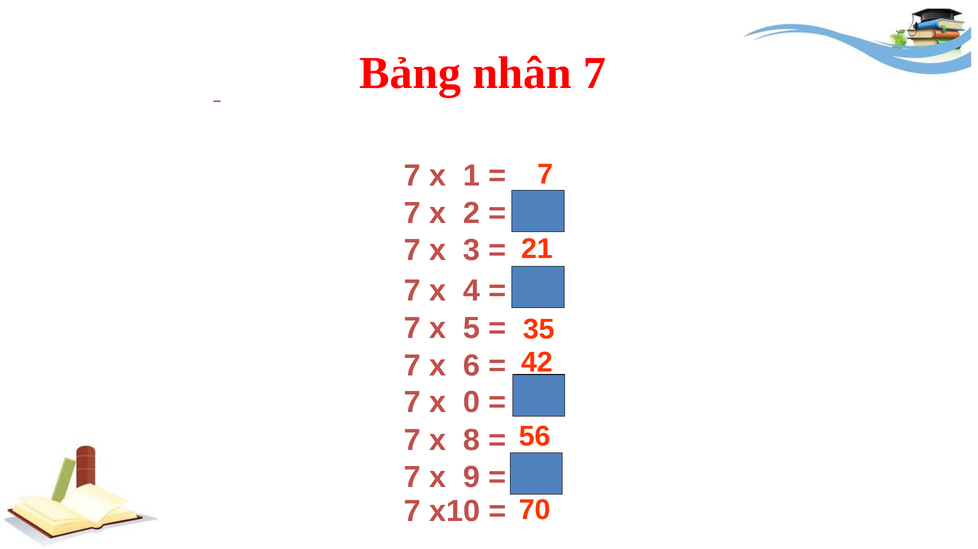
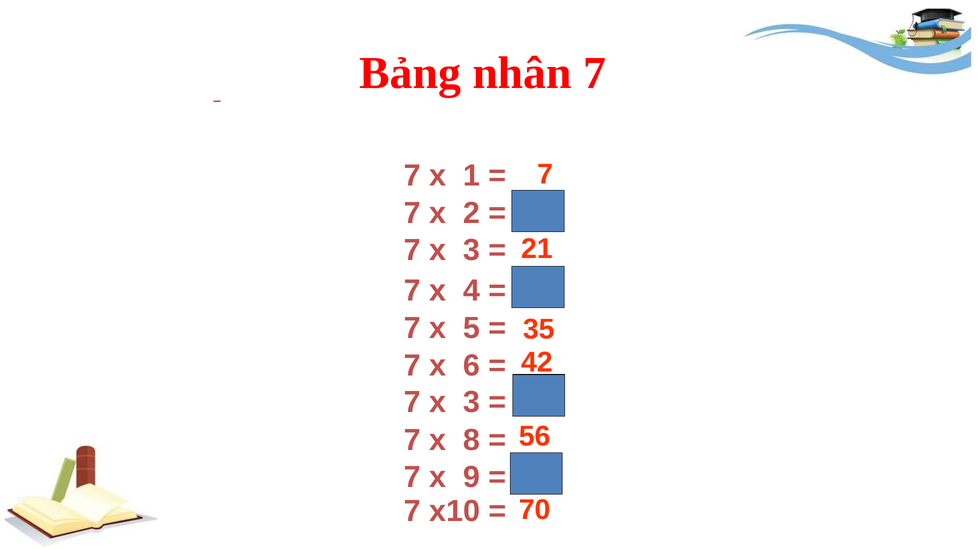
0 at (471, 403): 0 -> 3
